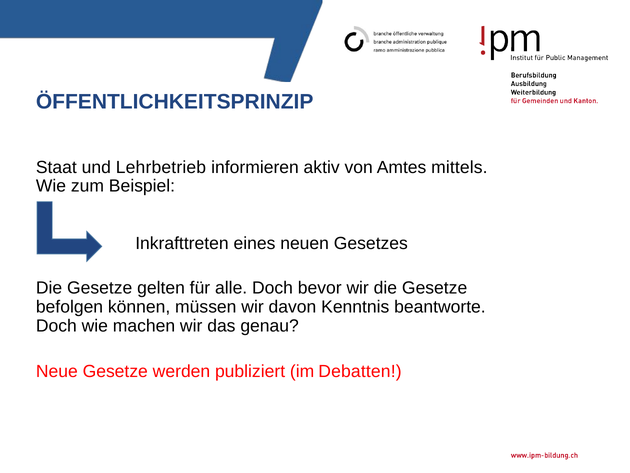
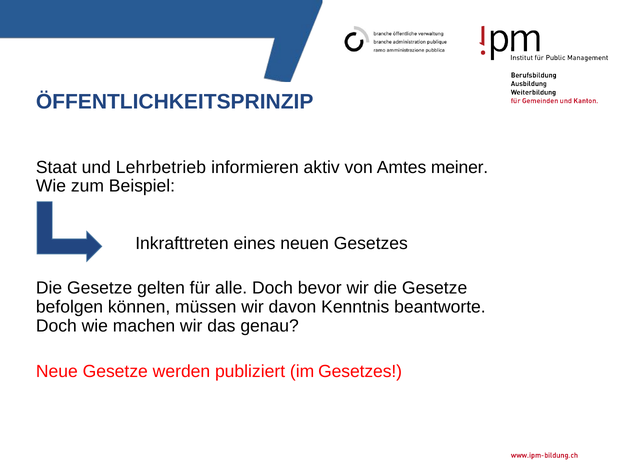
mittels: mittels -> meiner
im Debatten: Debatten -> Gesetzes
